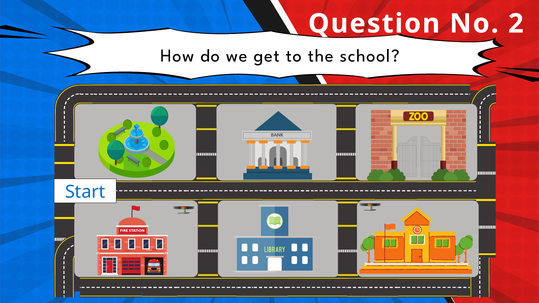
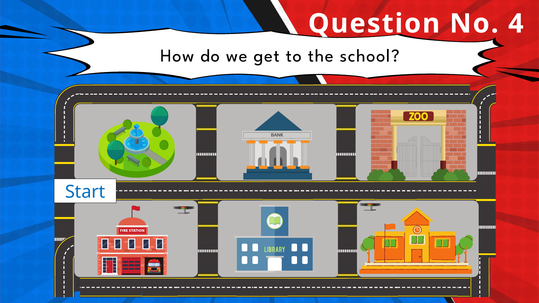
2: 2 -> 4
